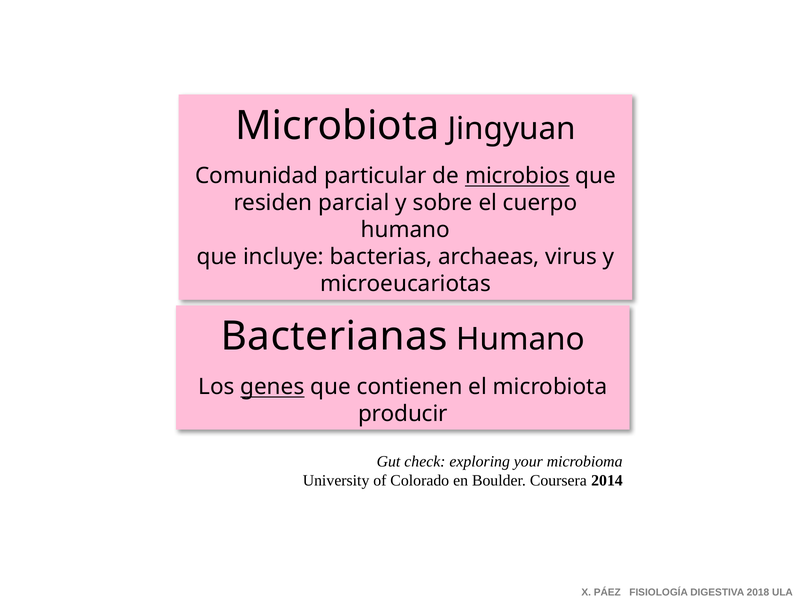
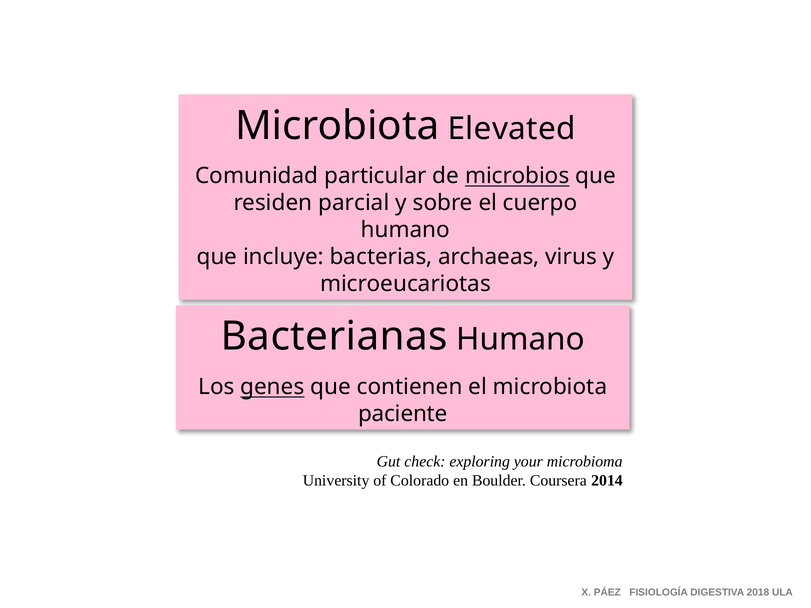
Jingyuan: Jingyuan -> Elevated
producir: producir -> paciente
